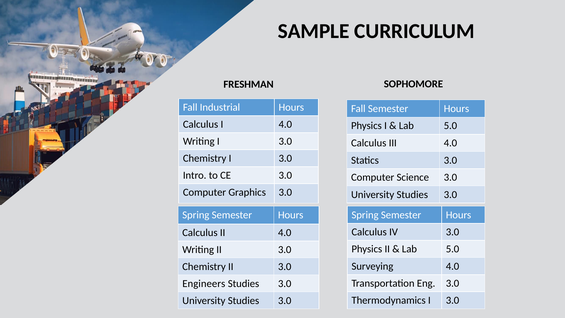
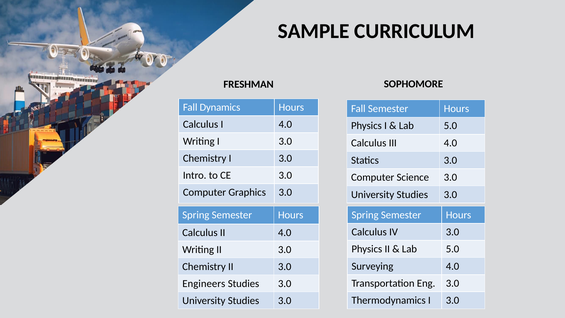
Industrial: Industrial -> Dynamics
